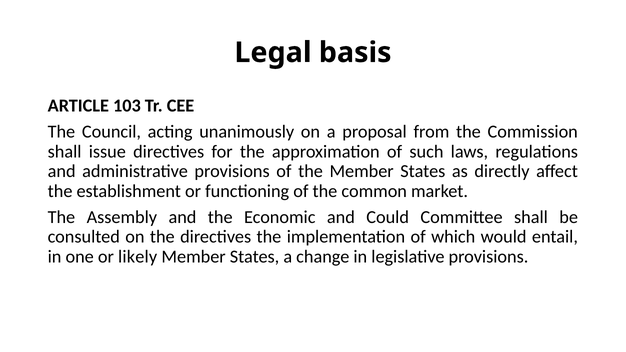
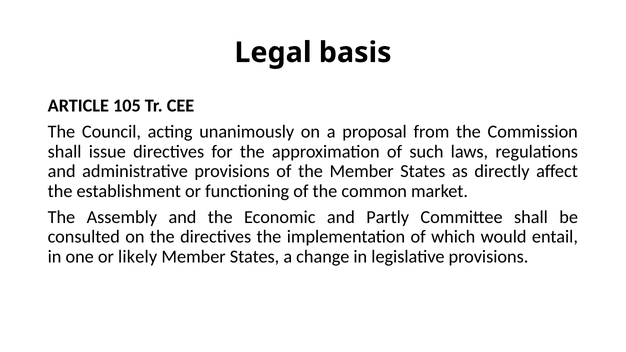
103: 103 -> 105
Could: Could -> Partly
